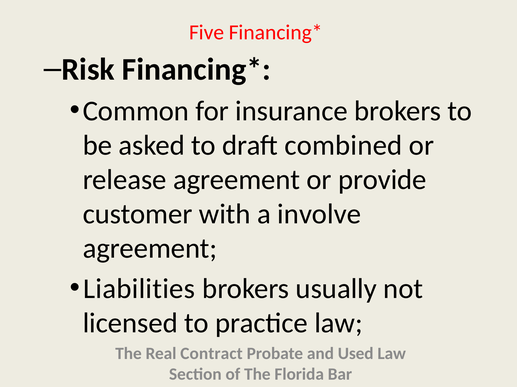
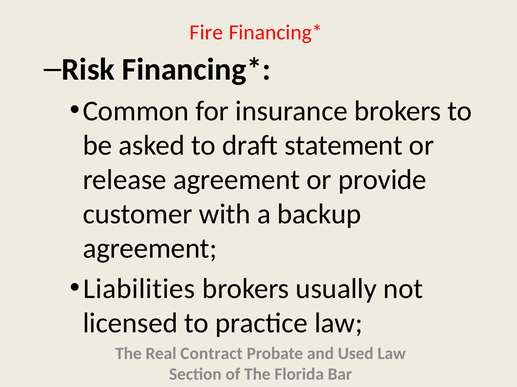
Five: Five -> Fire
combined: combined -> statement
involve: involve -> backup
